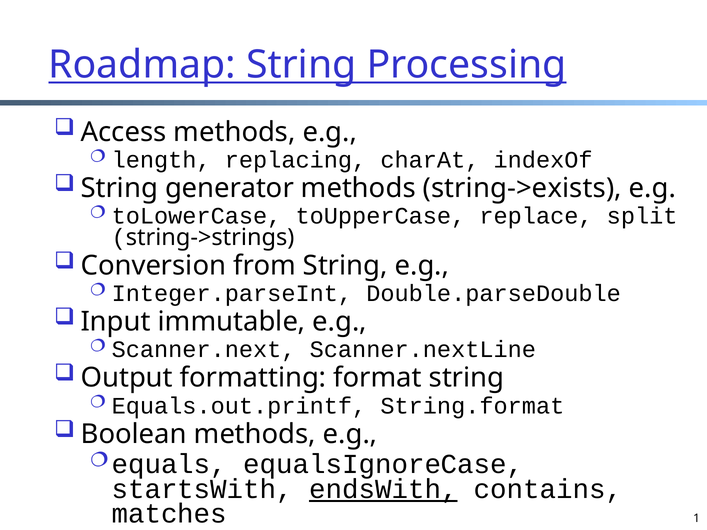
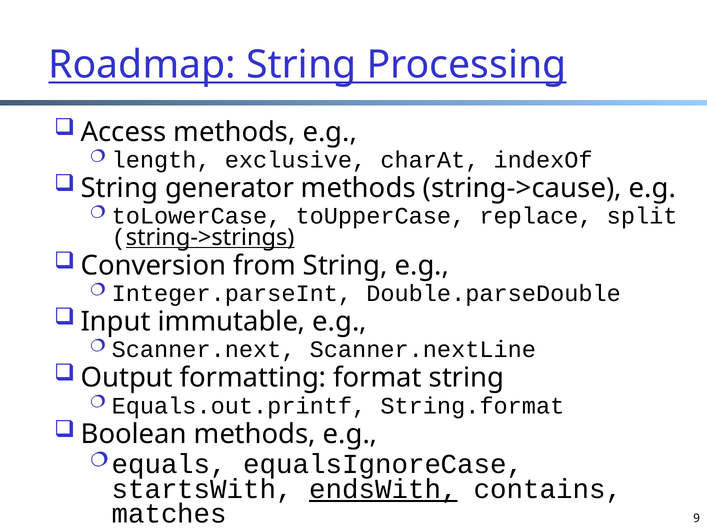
replacing: replacing -> exclusive
string->exists: string->exists -> string->cause
string->strings underline: none -> present
1: 1 -> 9
